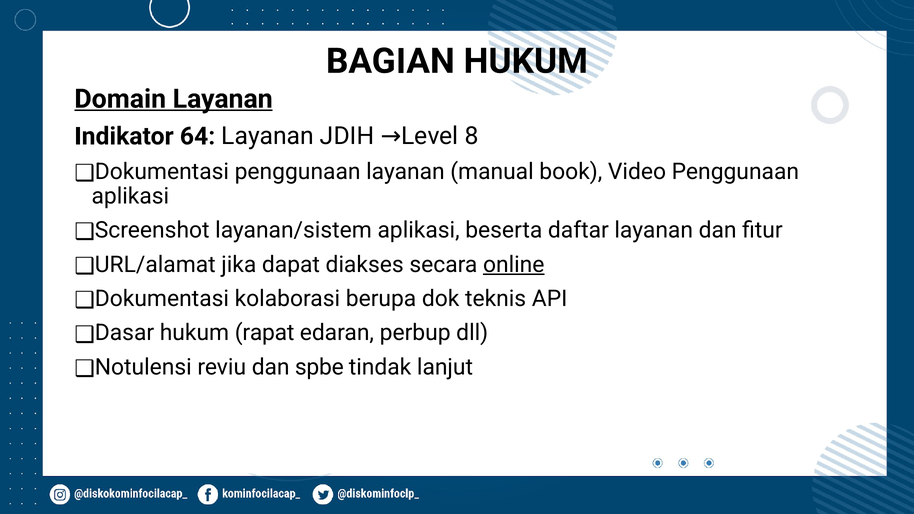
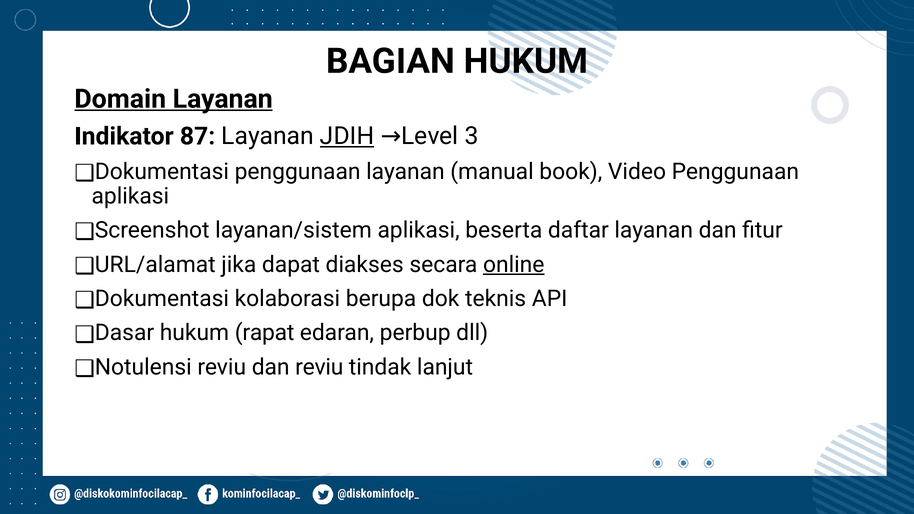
64: 64 -> 87
JDIH underline: none -> present
8: 8 -> 3
dan spbe: spbe -> reviu
